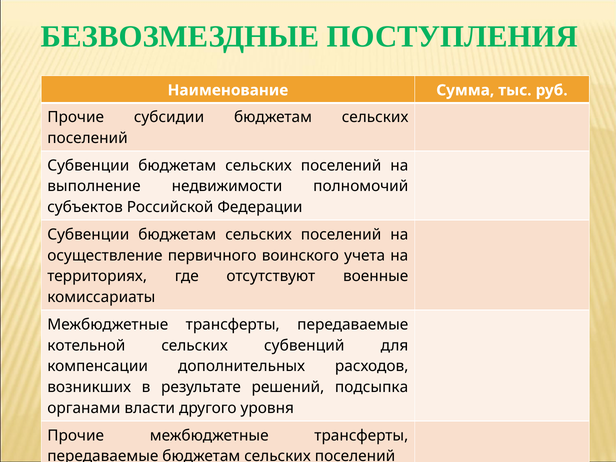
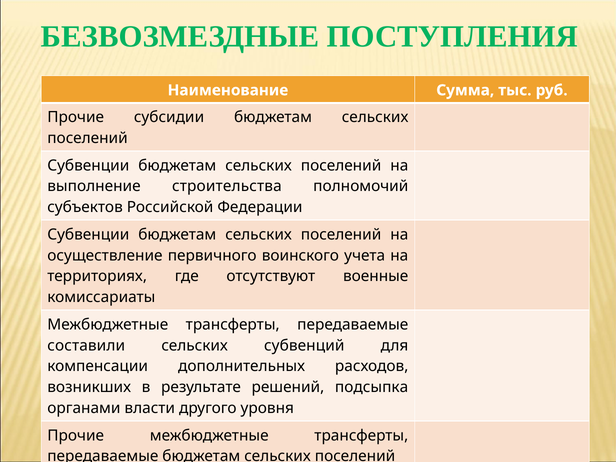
недвижимости: недвижимости -> строительства
котельной: котельной -> составили
